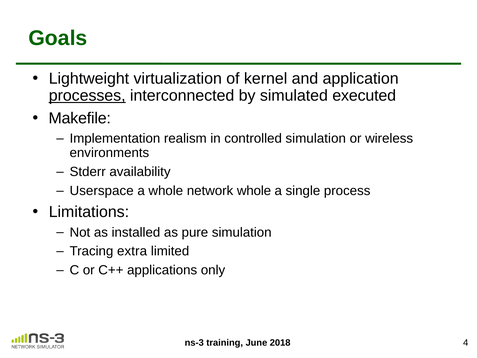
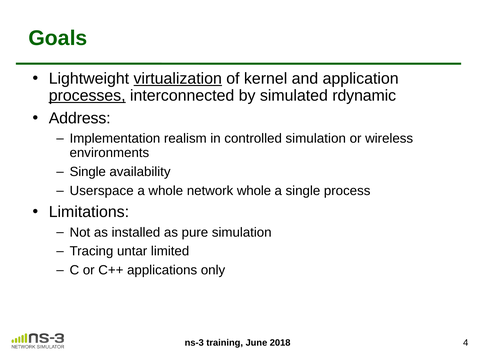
virtualization underline: none -> present
executed: executed -> rdynamic
Makefile: Makefile -> Address
Stderr at (88, 172): Stderr -> Single
extra: extra -> untar
